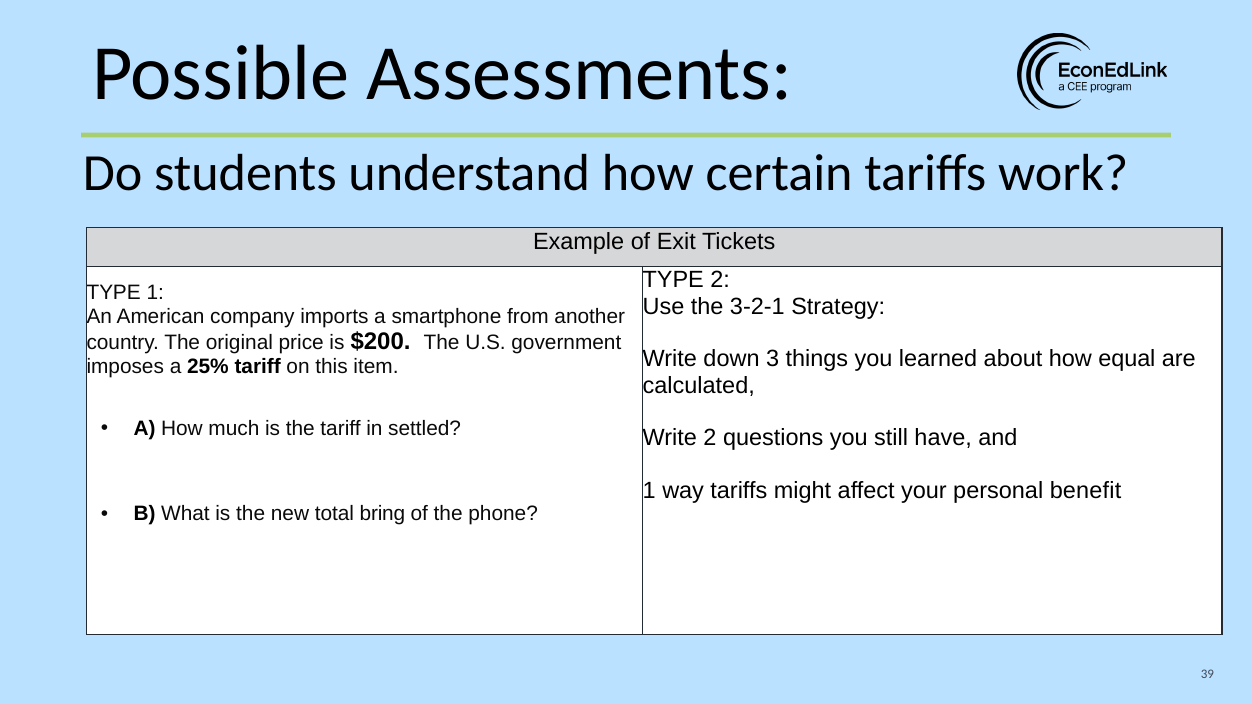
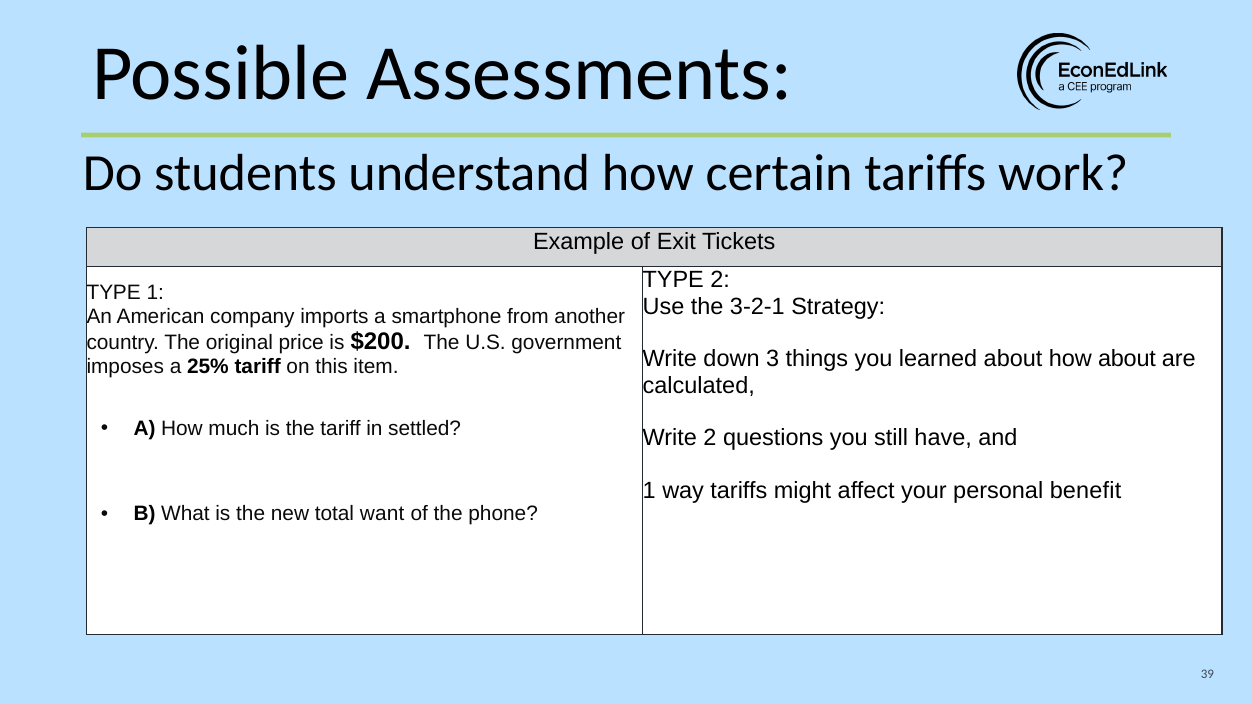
how equal: equal -> about
bring: bring -> want
